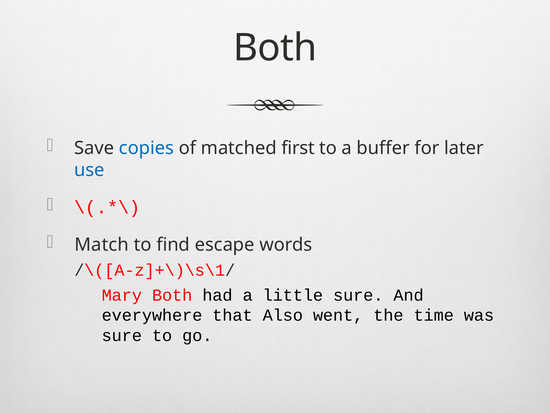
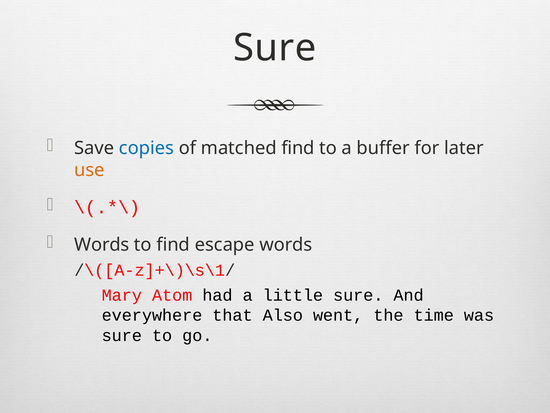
Both at (275, 48): Both -> Sure
matched first: first -> find
use colour: blue -> orange
Match at (102, 245): Match -> Words
Mary Both: Both -> Atom
